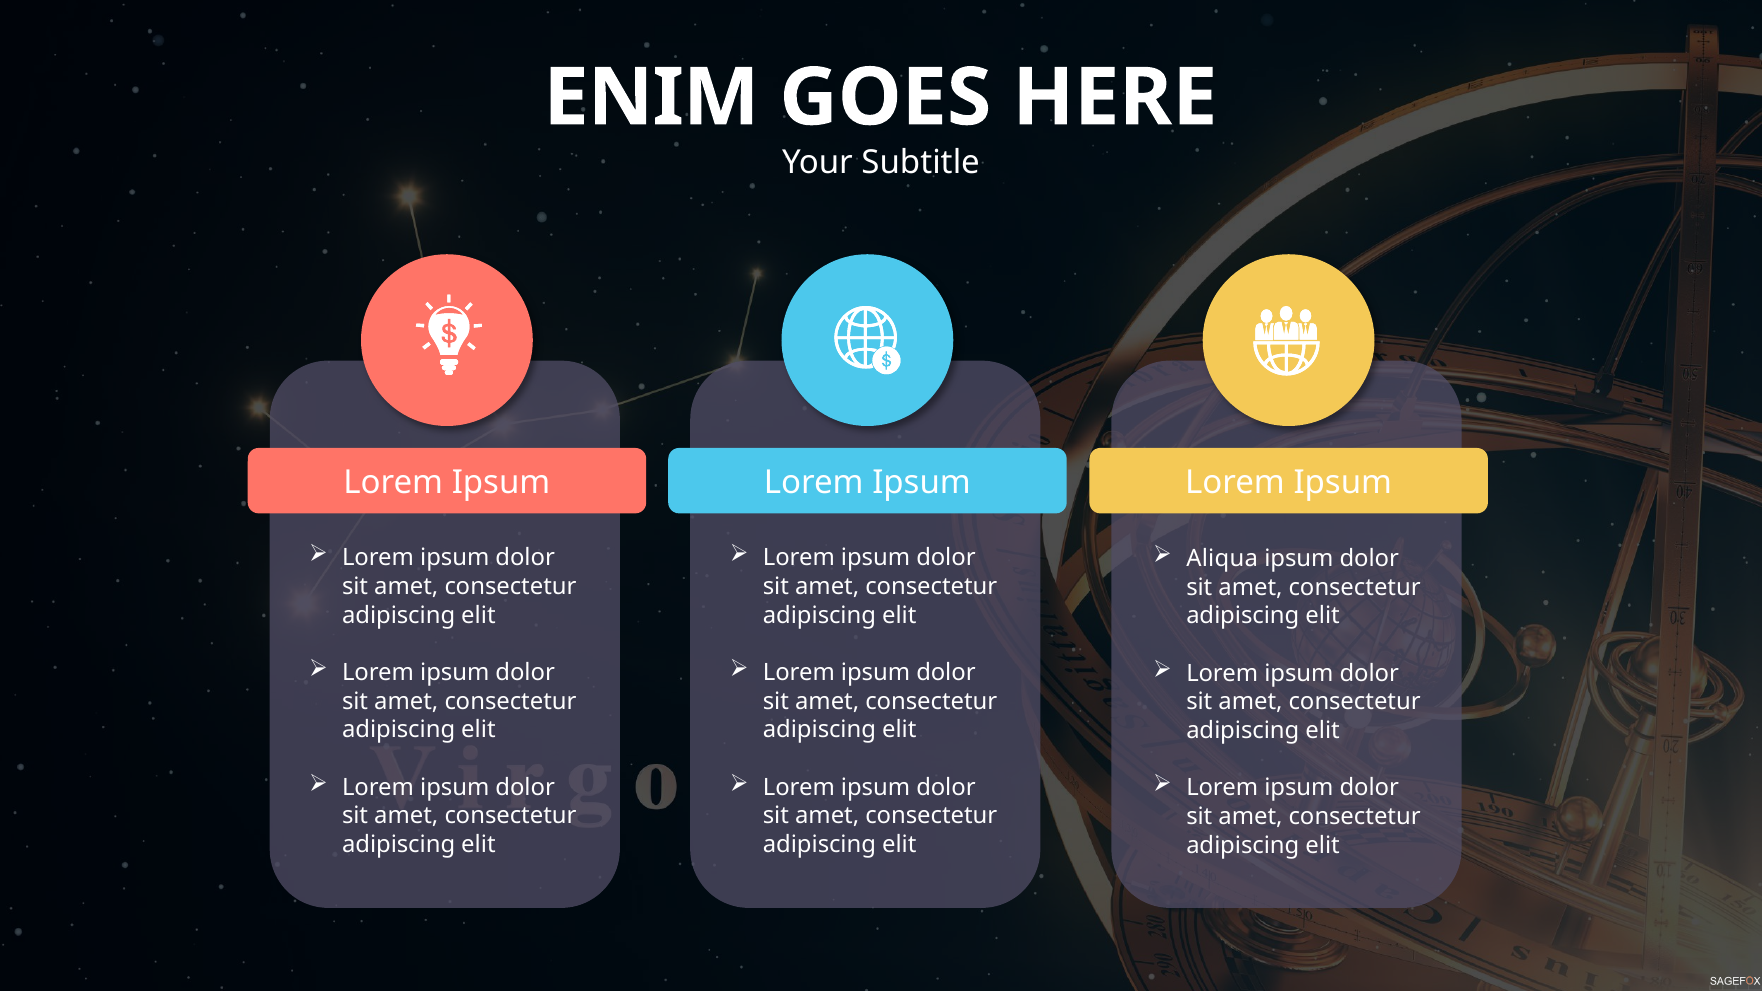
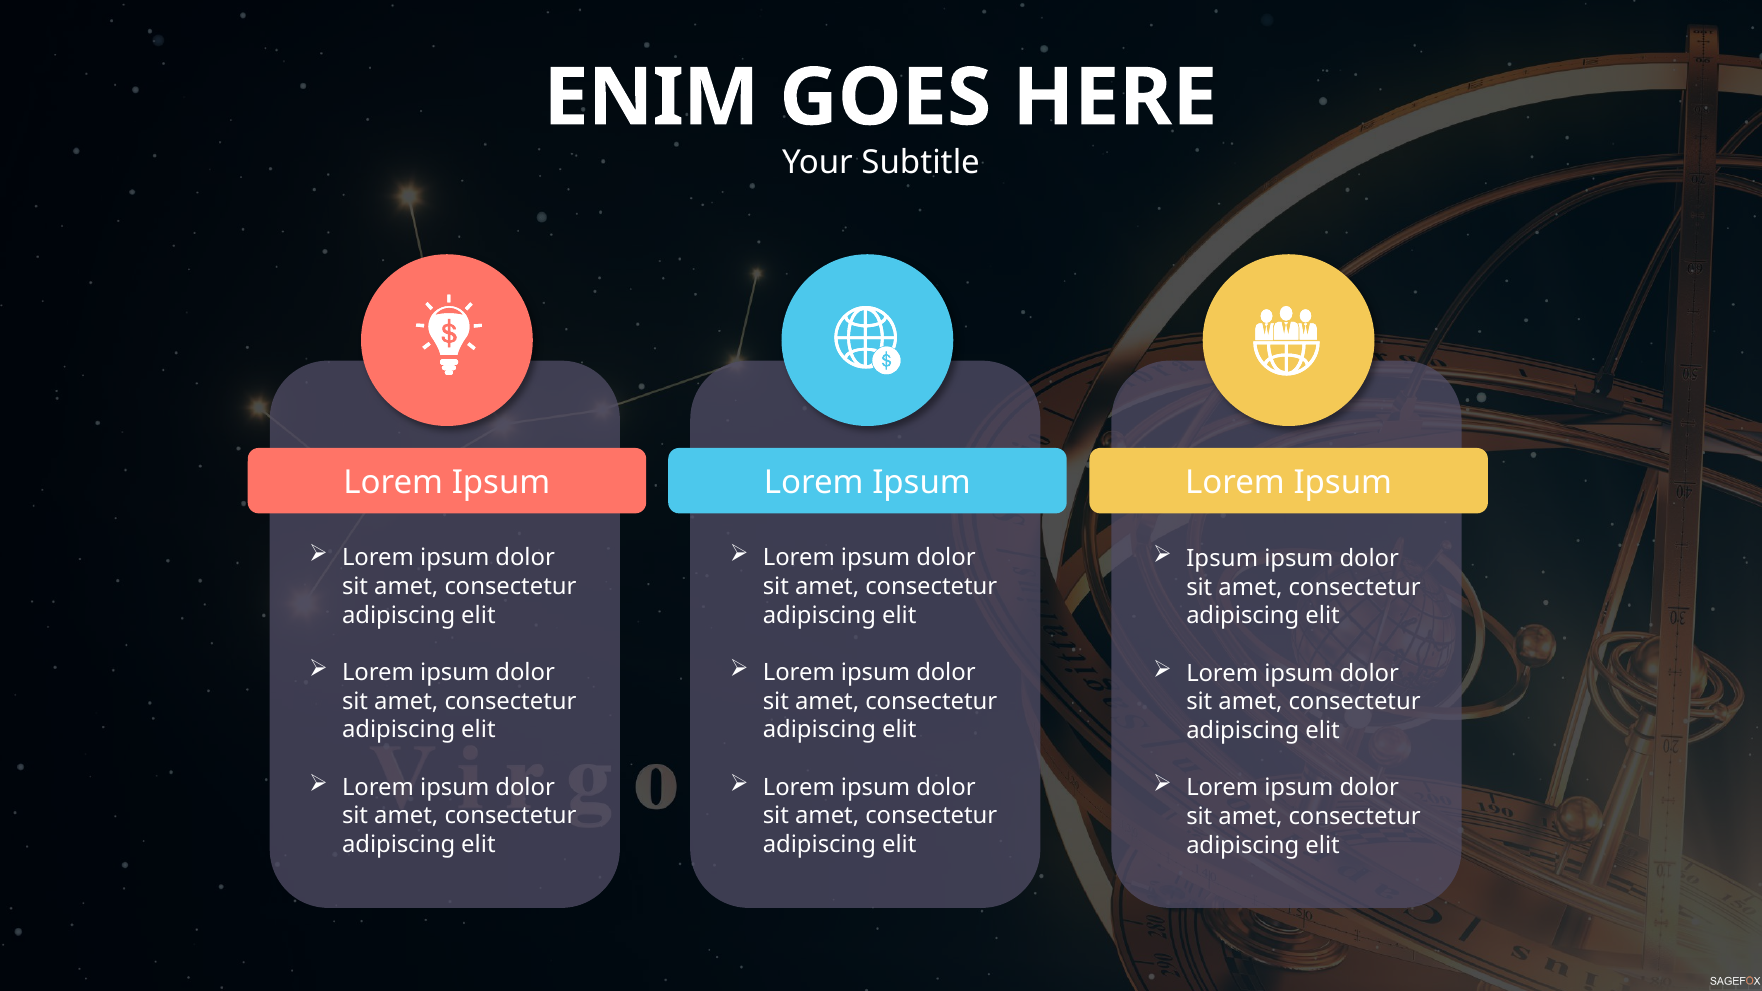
Aliqua at (1222, 559): Aliqua -> Ipsum
